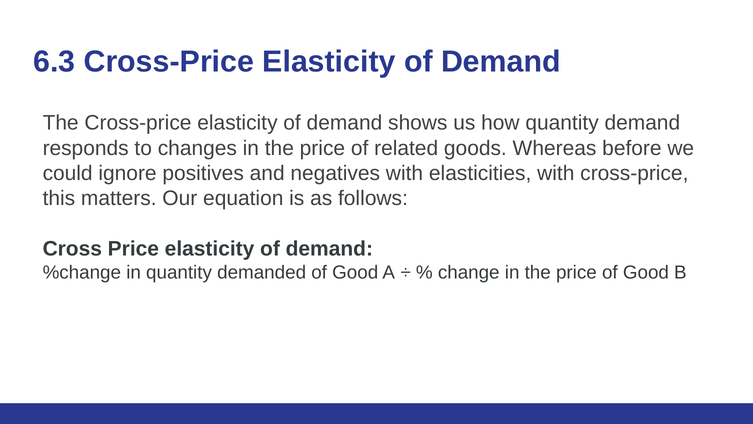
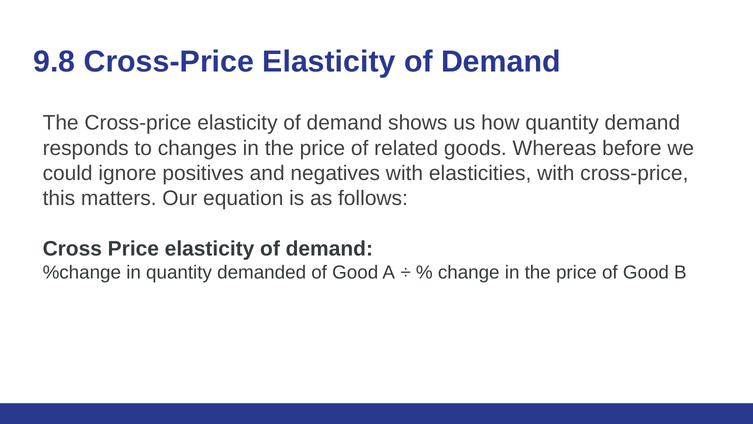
6.3: 6.3 -> 9.8
